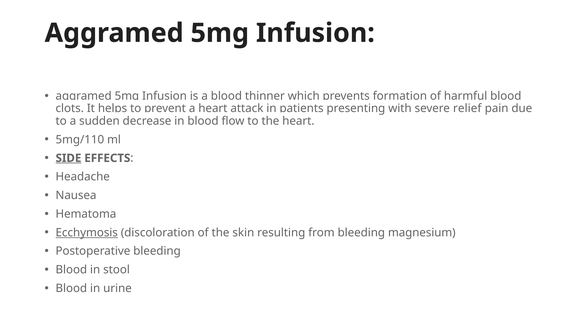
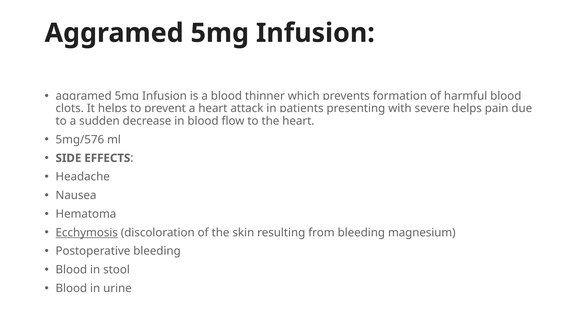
severe relief: relief -> helps
5mg/110: 5mg/110 -> 5mg/576
SIDE underline: present -> none
